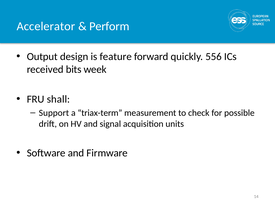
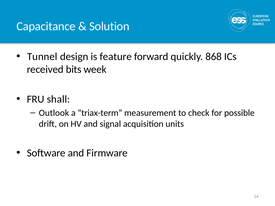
Accelerator: Accelerator -> Capacitance
Perform: Perform -> Solution
Output: Output -> Tunnel
556: 556 -> 868
Support: Support -> Outlook
